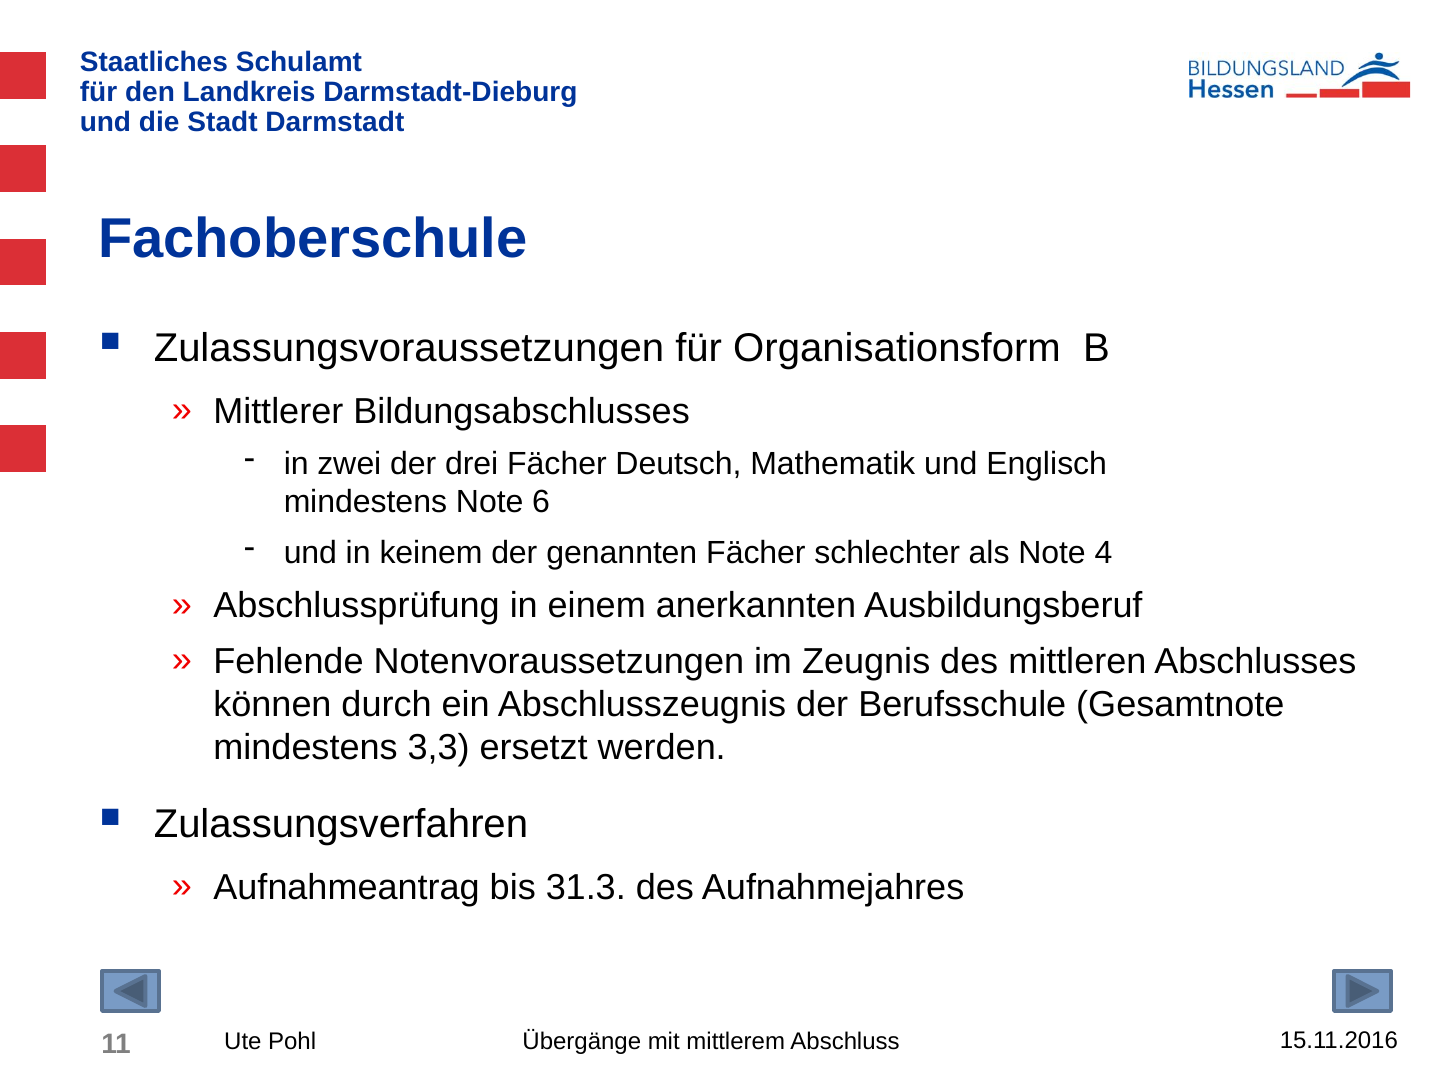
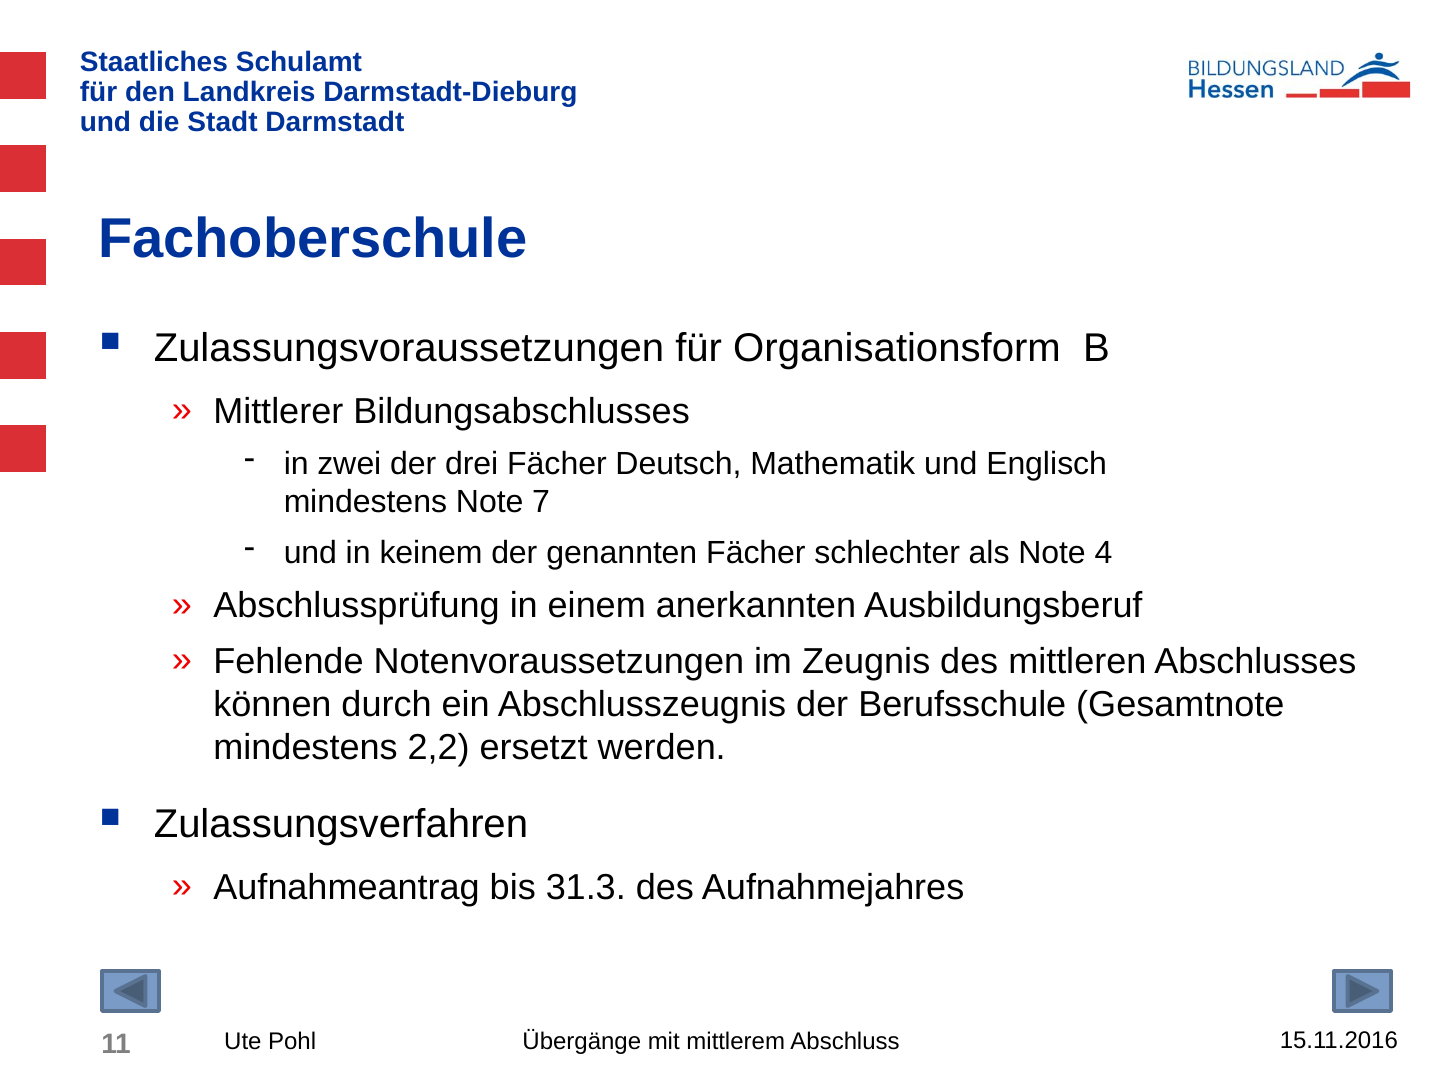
6: 6 -> 7
3,3: 3,3 -> 2,2
